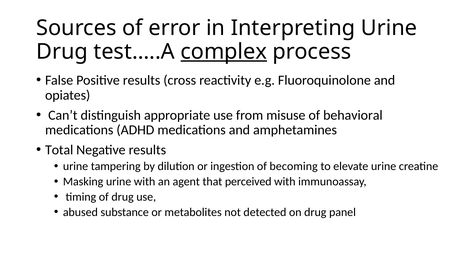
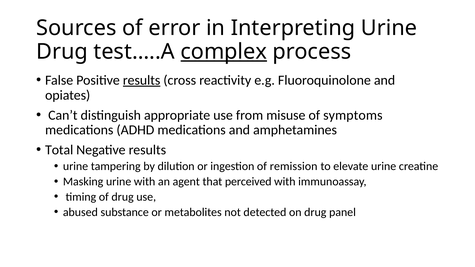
results at (142, 80) underline: none -> present
behavioral: behavioral -> symptoms
becoming: becoming -> remission
